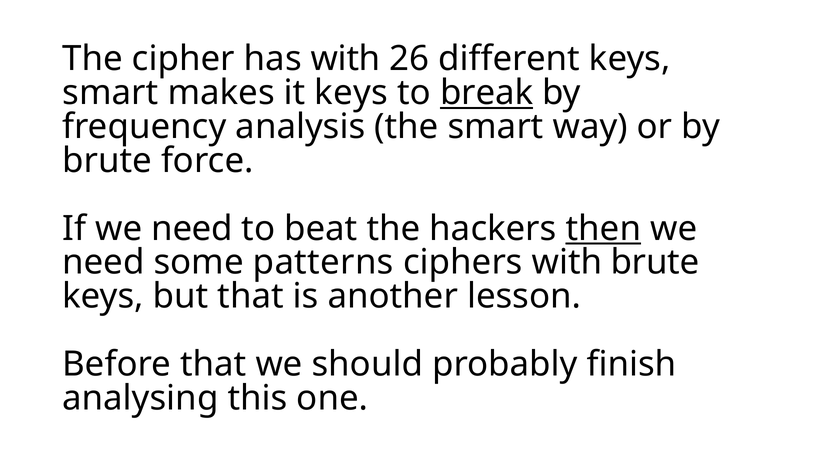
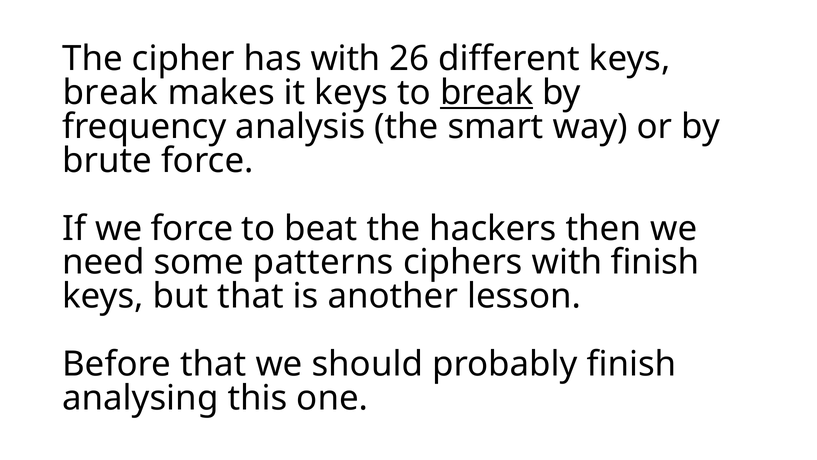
smart at (110, 93): smart -> break
If we need: need -> force
then underline: present -> none
with brute: brute -> finish
